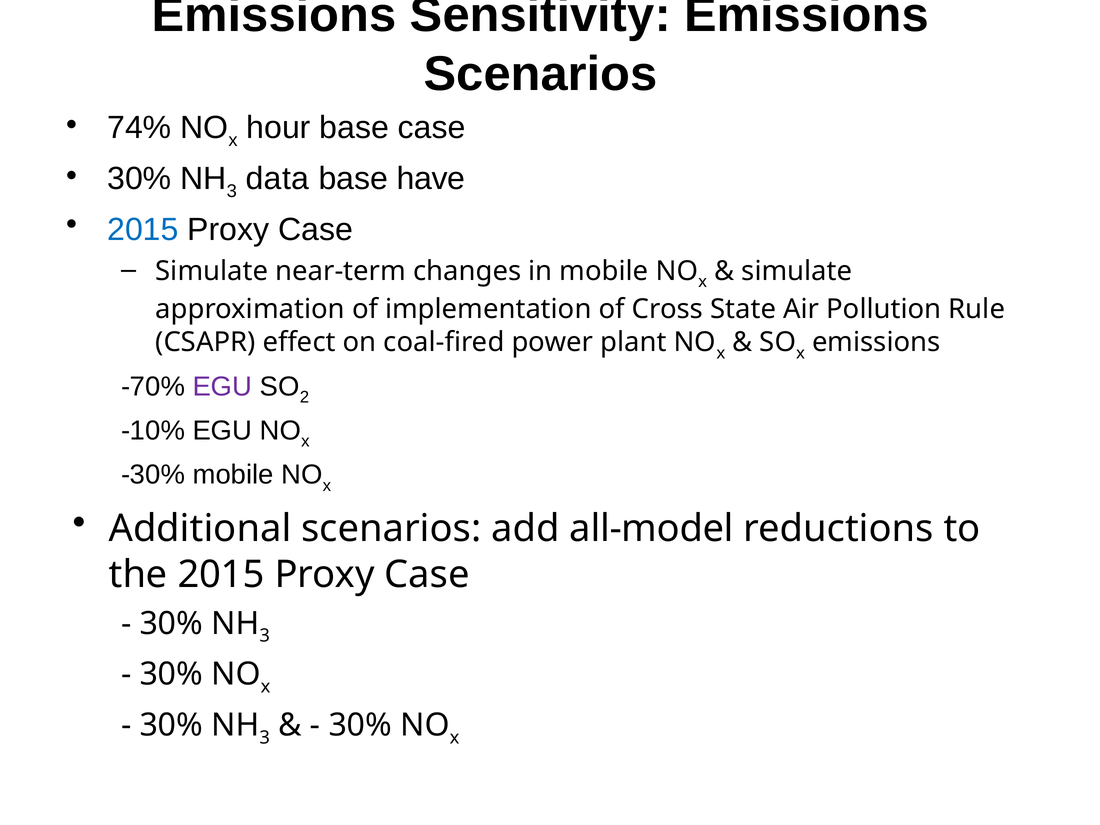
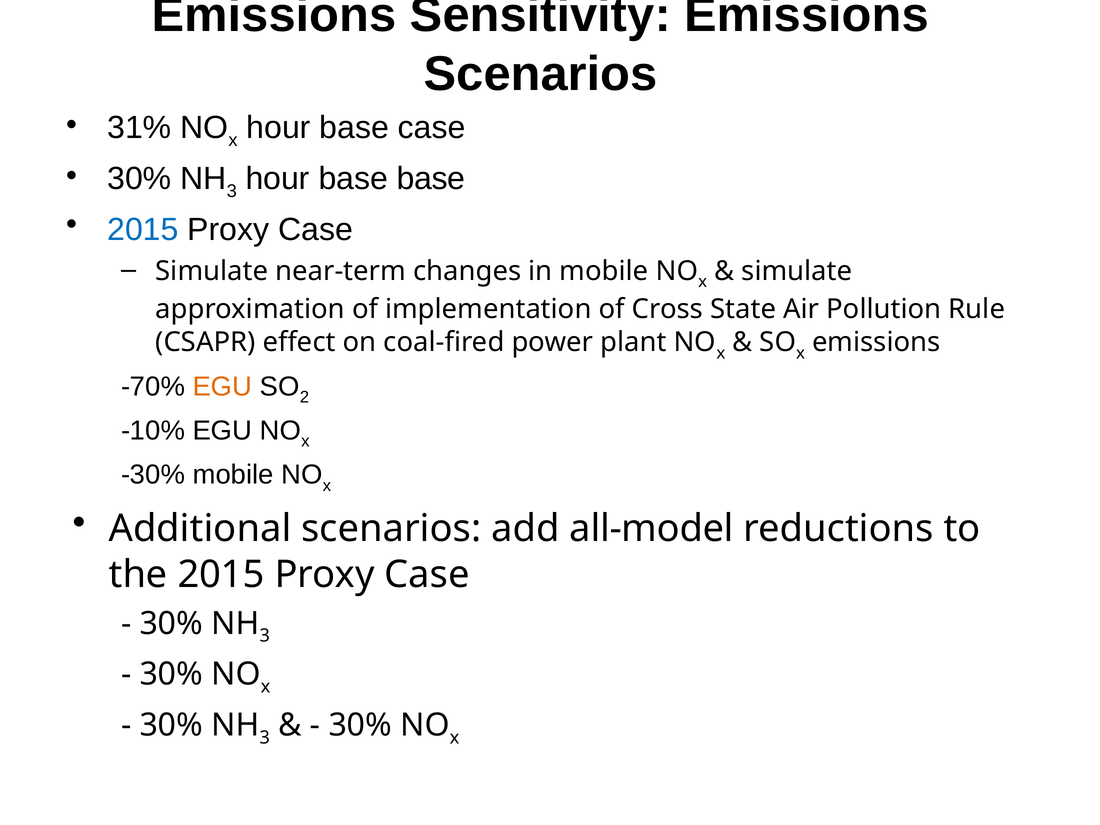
74%: 74% -> 31%
data at (277, 179): data -> hour
base have: have -> base
EGU at (222, 386) colour: purple -> orange
